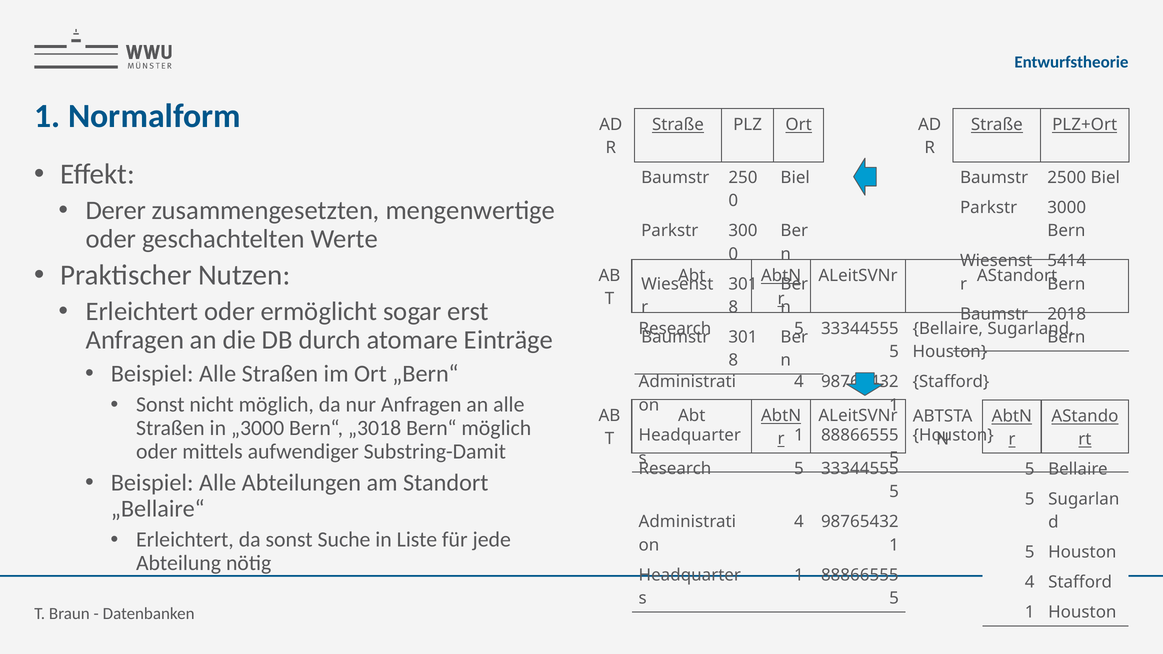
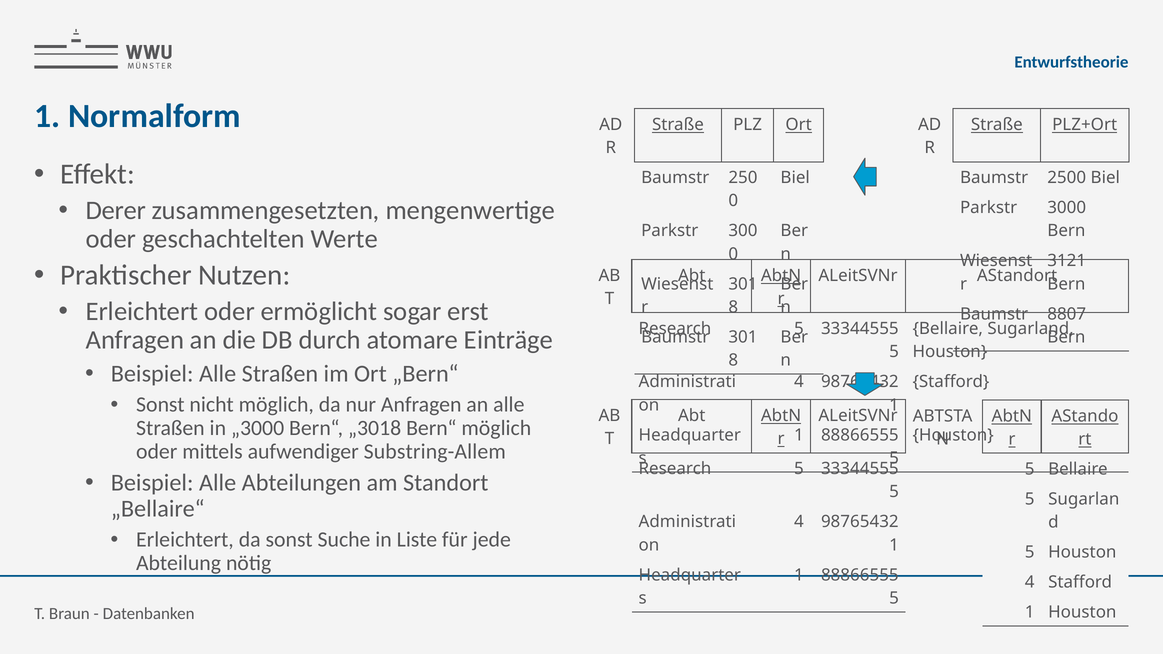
5414: 5414 -> 3121
2018: 2018 -> 8807
Substring-Damit: Substring-Damit -> Substring-Allem
